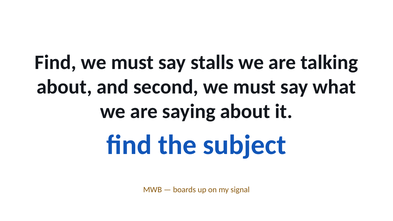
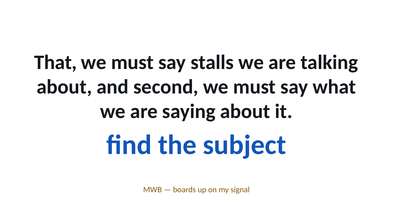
Find at (55, 62): Find -> That
